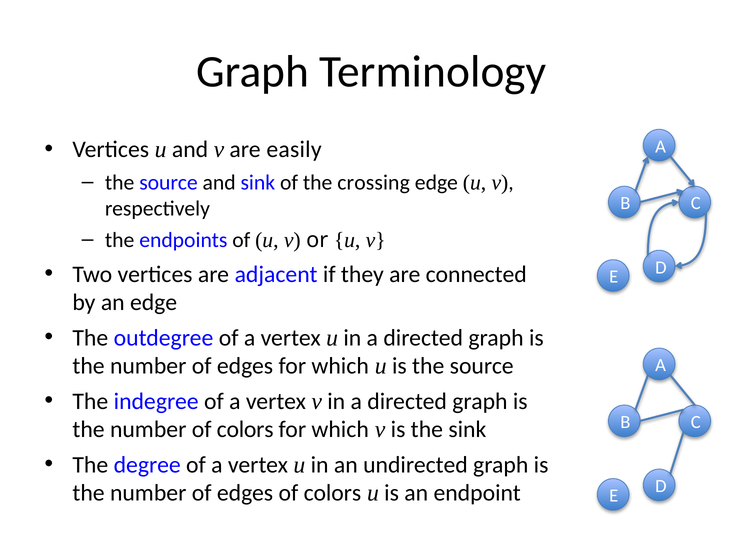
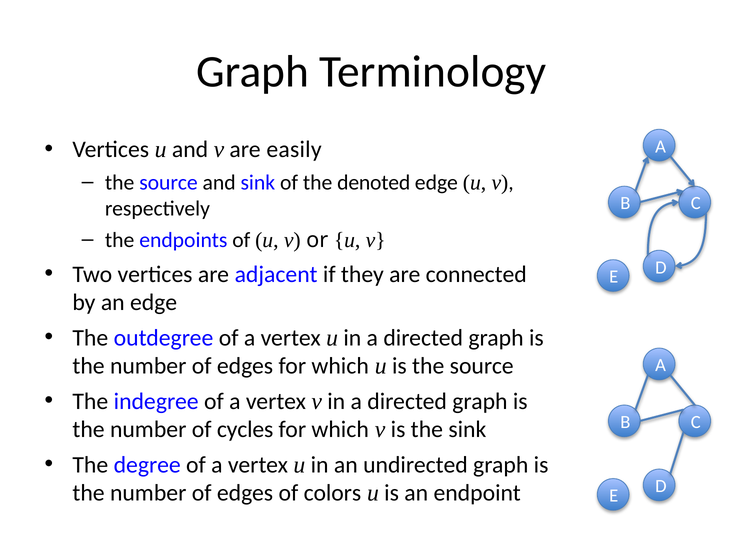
crossing: crossing -> denoted
number of colors: colors -> cycles
